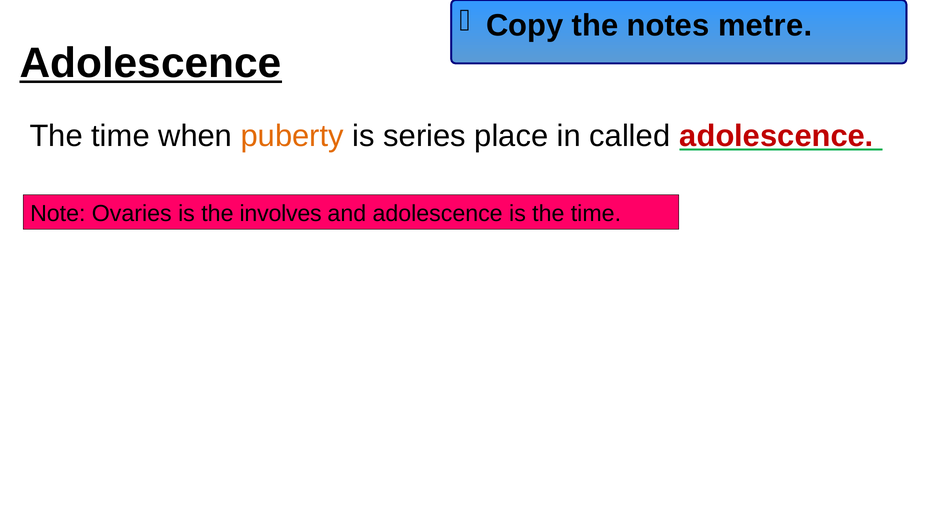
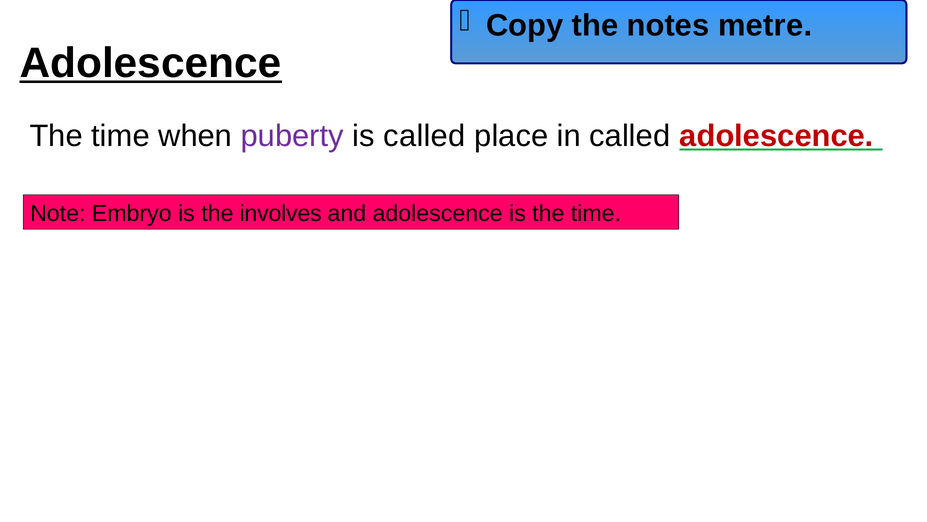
puberty colour: orange -> purple
is series: series -> called
Ovaries: Ovaries -> Embryo
